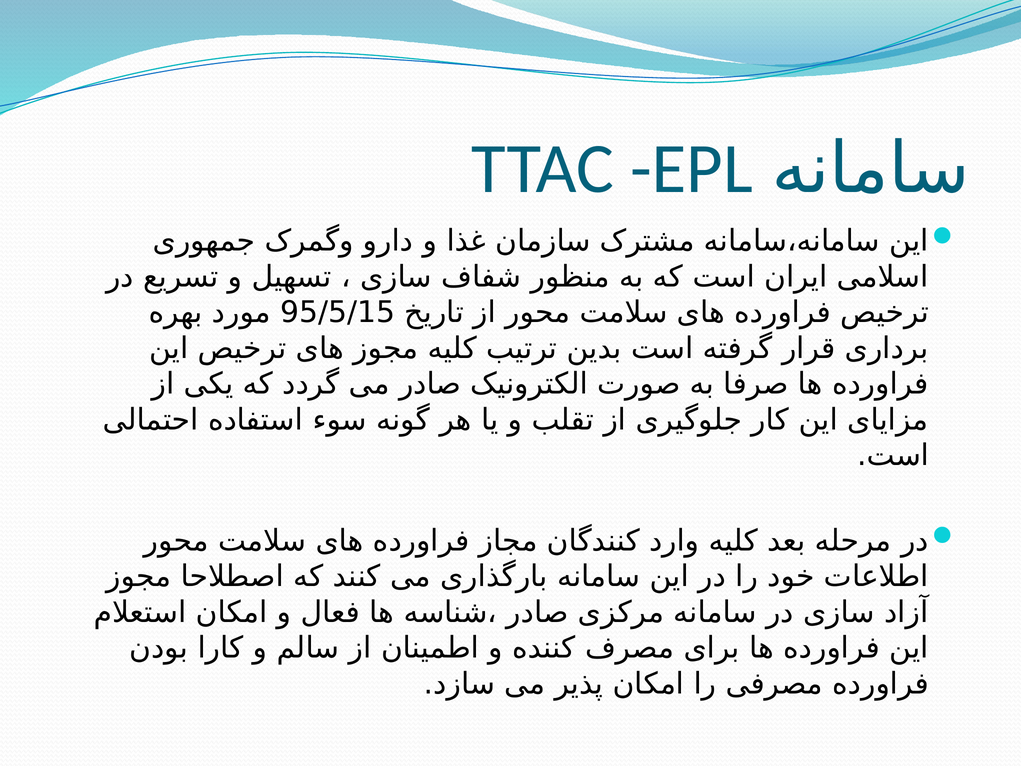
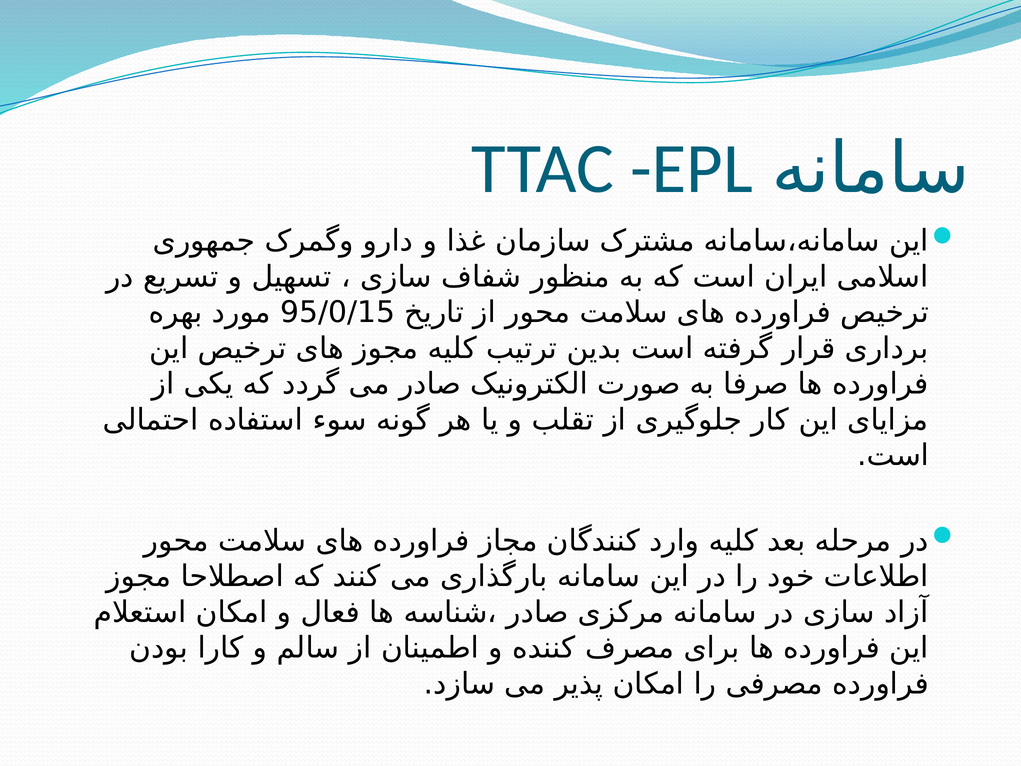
95/5/15: 95/5/15 -> 95/0/15
